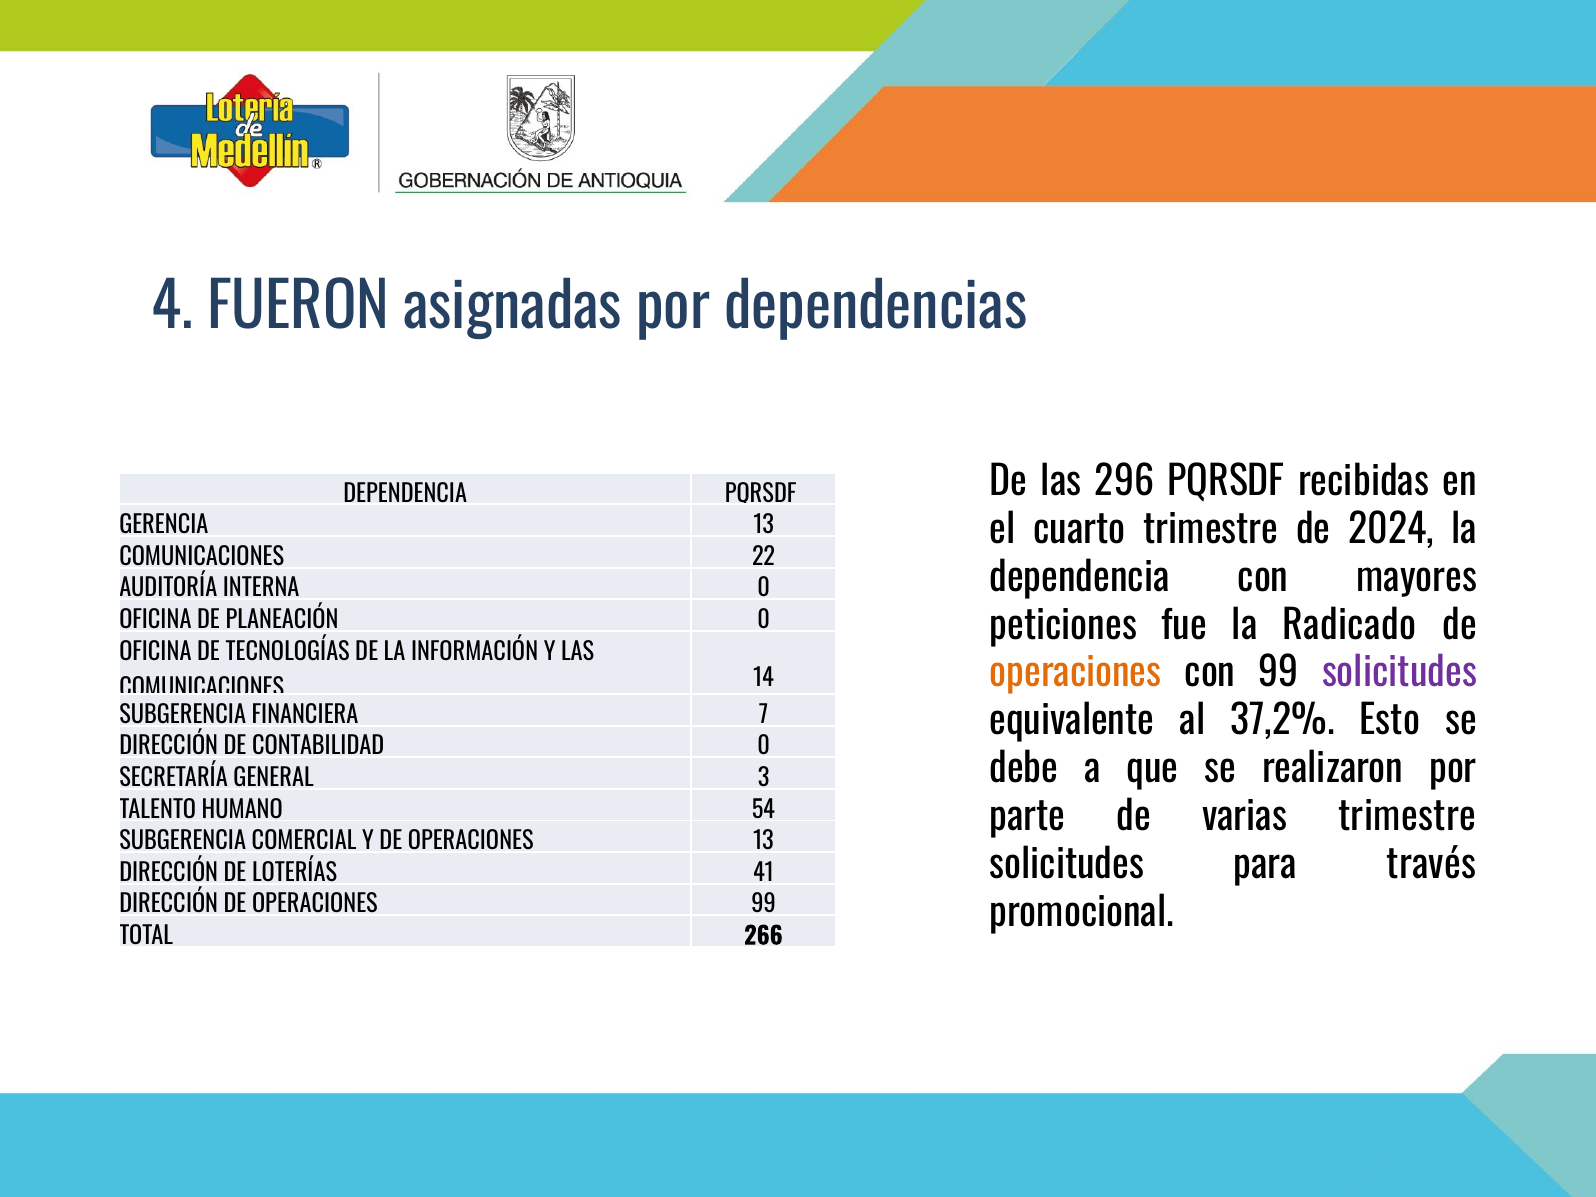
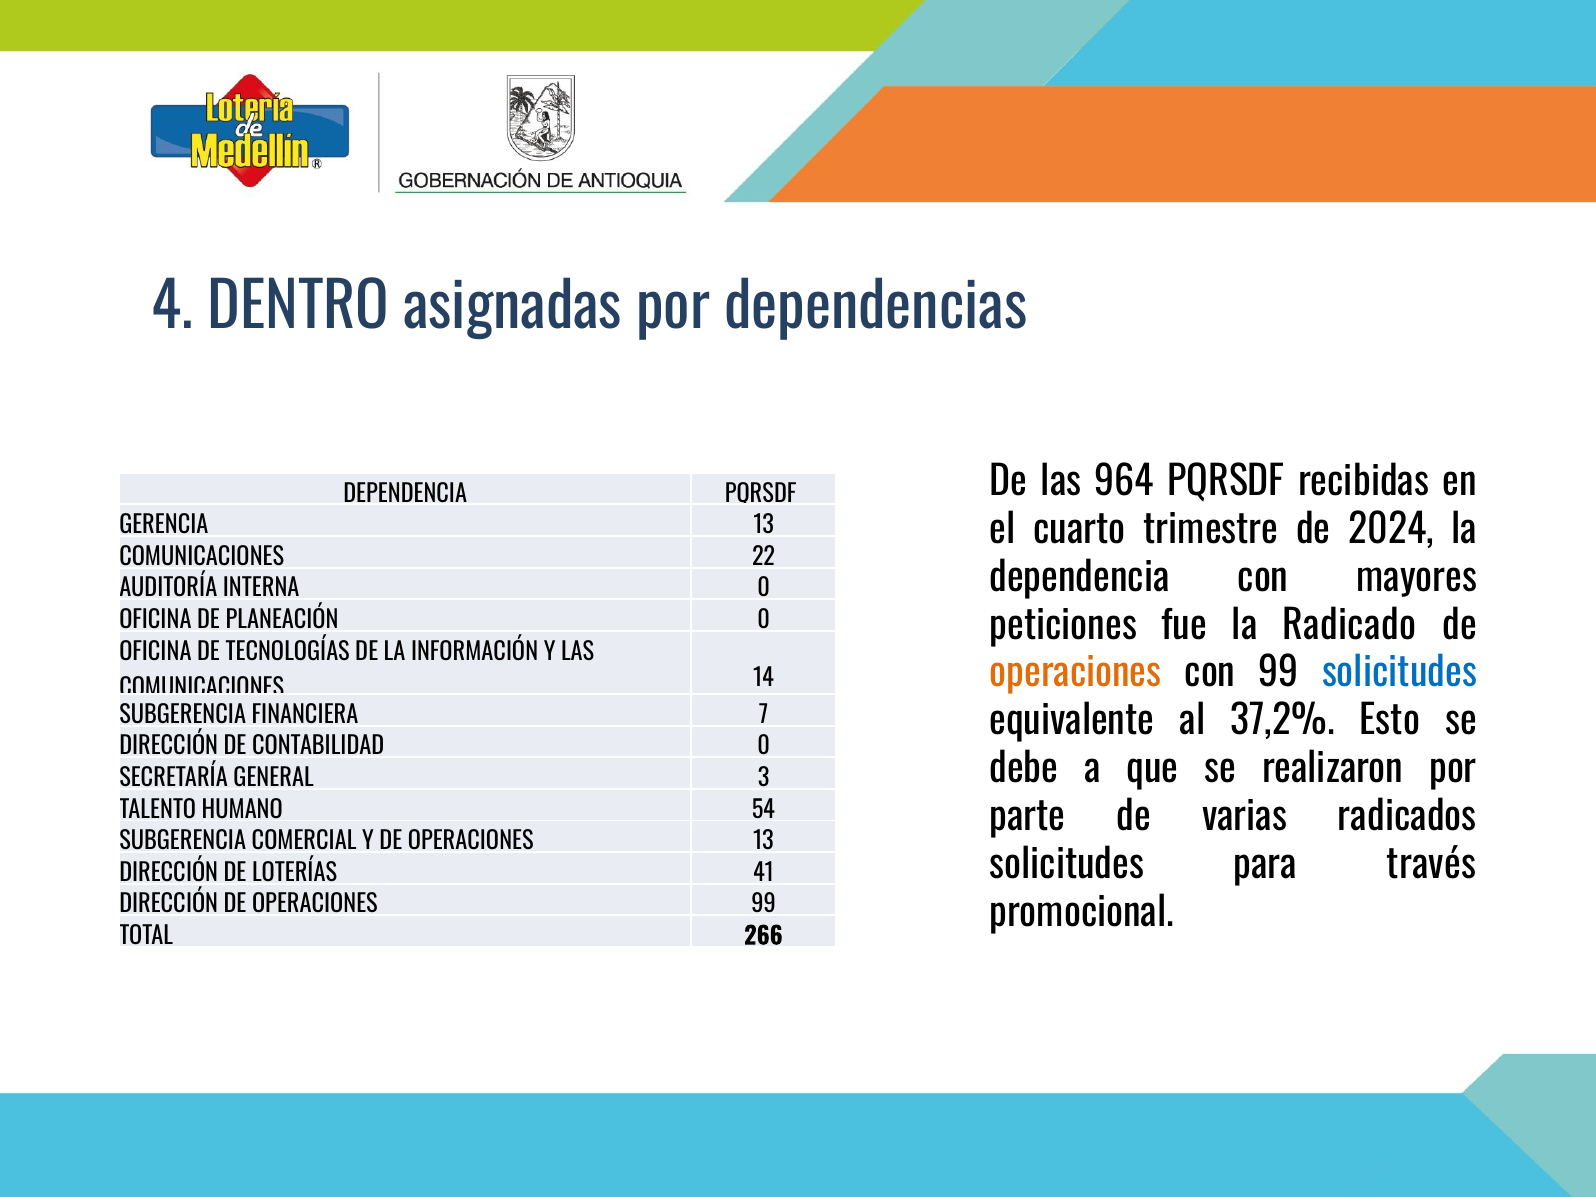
FUERON: FUERON -> DENTRO
296: 296 -> 964
solicitudes at (1399, 674) colour: purple -> blue
varias trimestre: trimestre -> radicados
